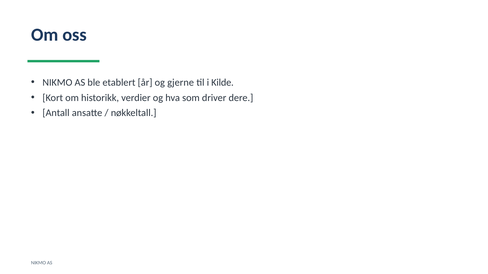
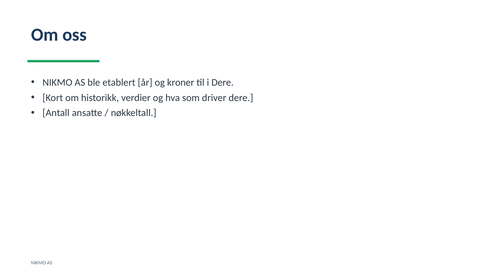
gjerne: gjerne -> kroner
i Kilde: Kilde -> Dere
